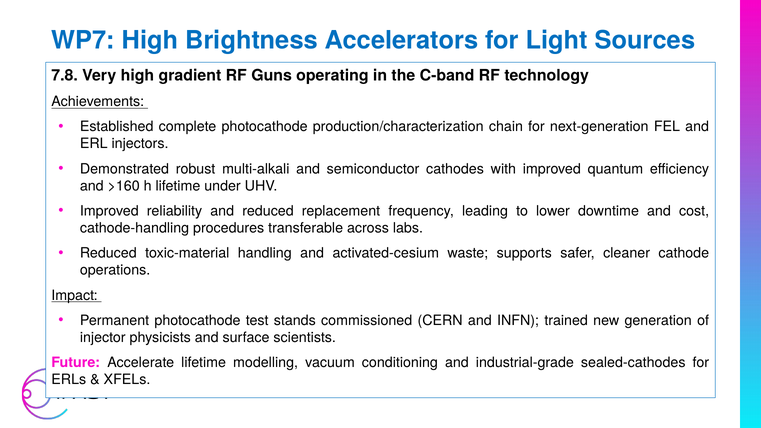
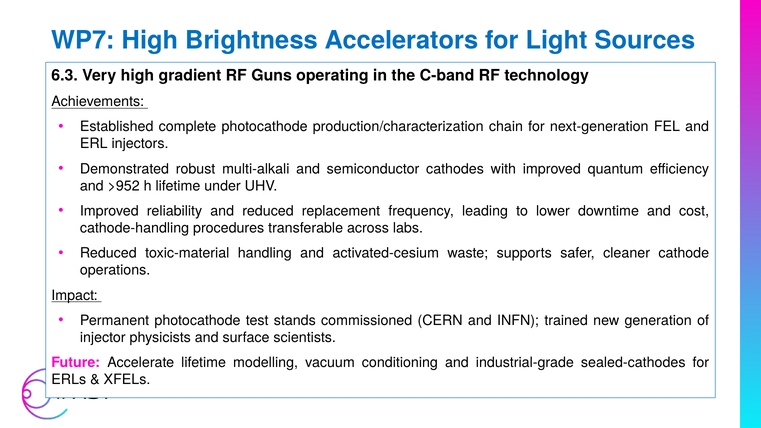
7.8: 7.8 -> 6.3
>160: >160 -> >952
